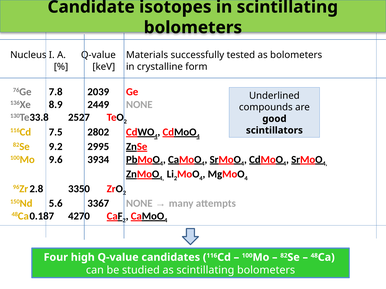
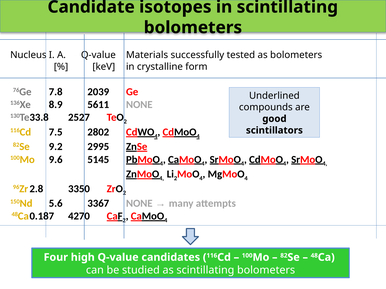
2449: 2449 -> 5611
3934: 3934 -> 5145
